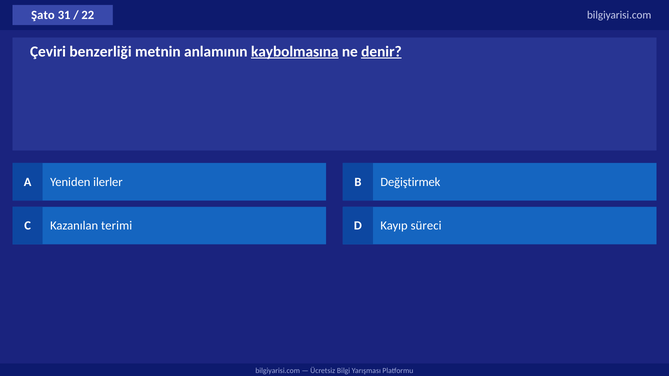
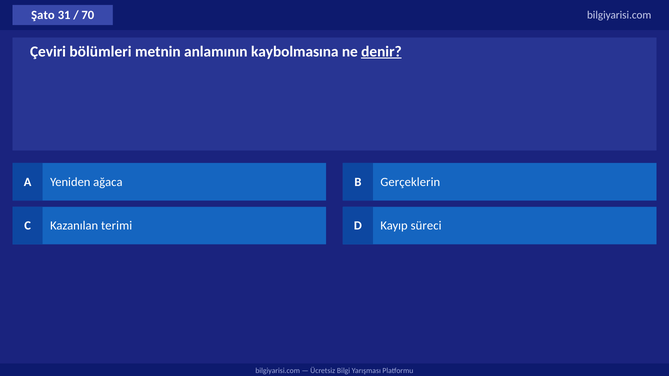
22: 22 -> 70
benzerliği: benzerliği -> bölümleri
kaybolmasına underline: present -> none
ilerler: ilerler -> ağaca
Değiştirmek: Değiştirmek -> Gerçeklerin
